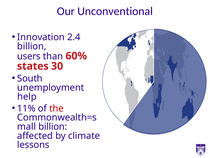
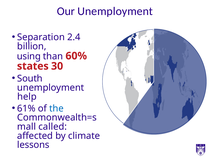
Our Unconventional: Unconventional -> Unemployment
Innovation: Innovation -> Separation
users: users -> using
11%: 11% -> 61%
the colour: red -> blue
billion at (53, 126): billion -> called
